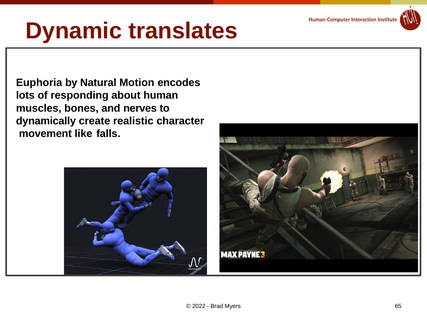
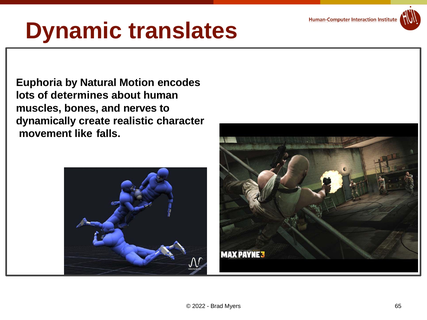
responding: responding -> determines
